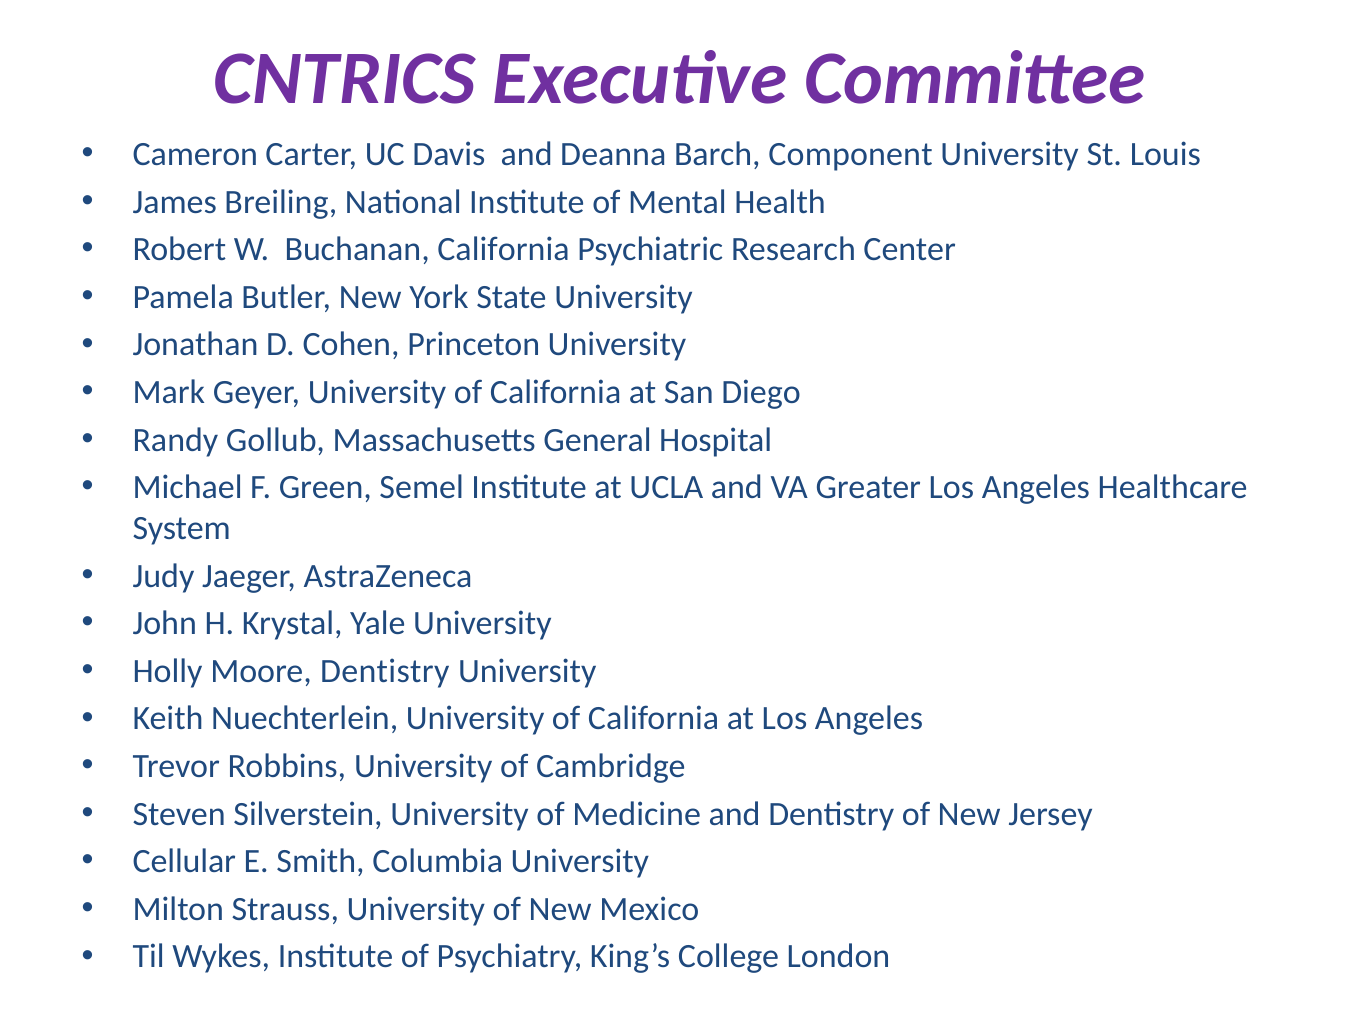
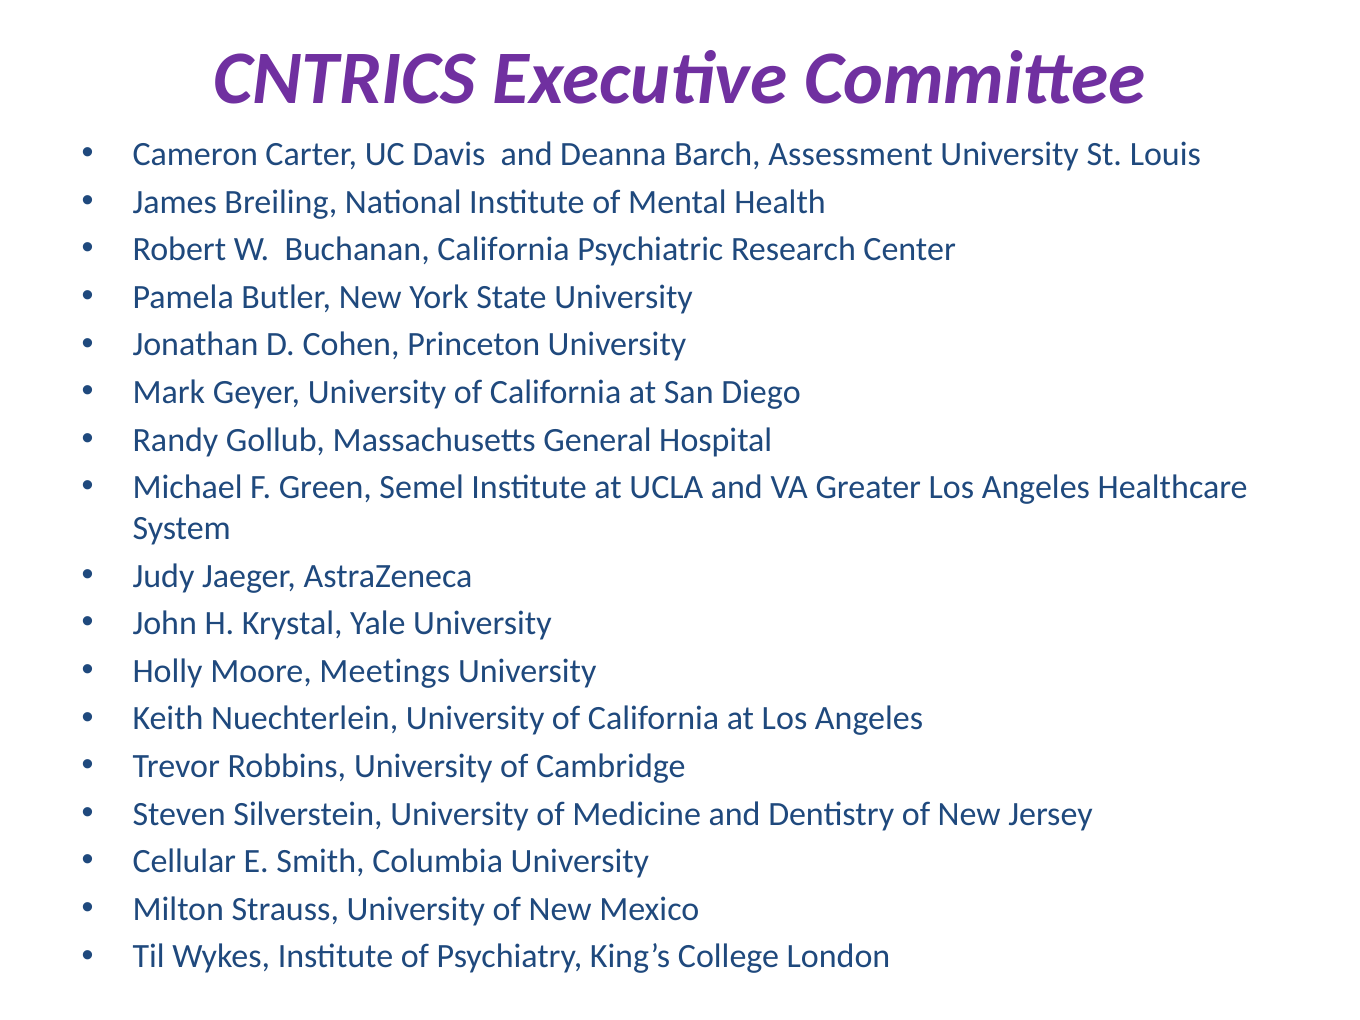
Component: Component -> Assessment
Moore Dentistry: Dentistry -> Meetings
